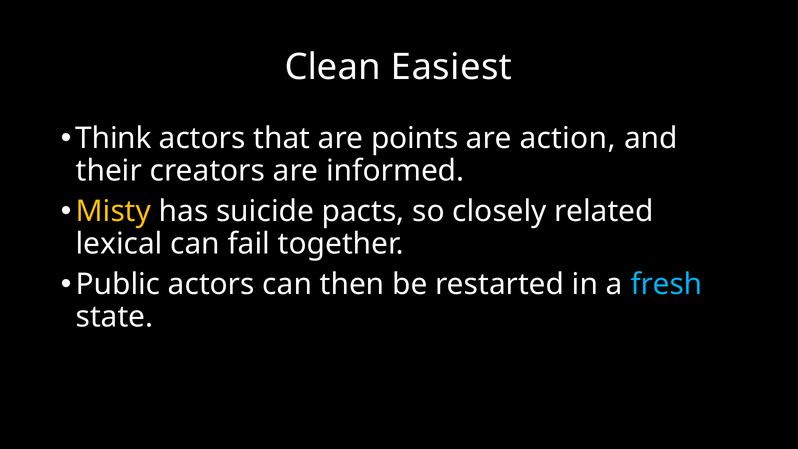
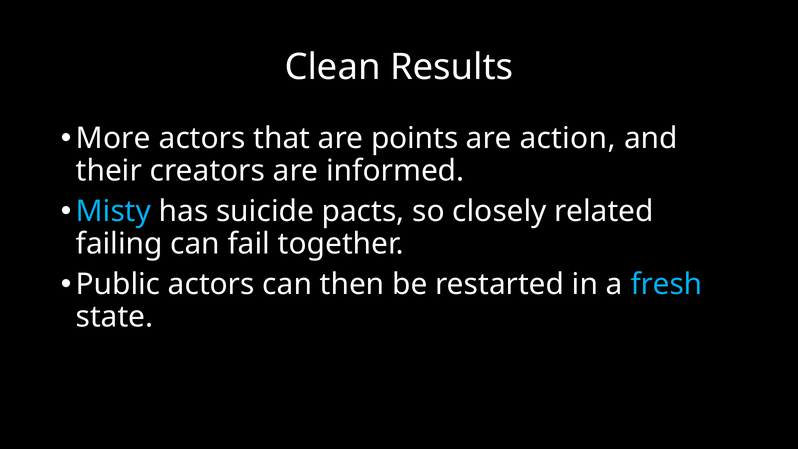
Easiest: Easiest -> Results
Think: Think -> More
Misty colour: yellow -> light blue
lexical: lexical -> failing
